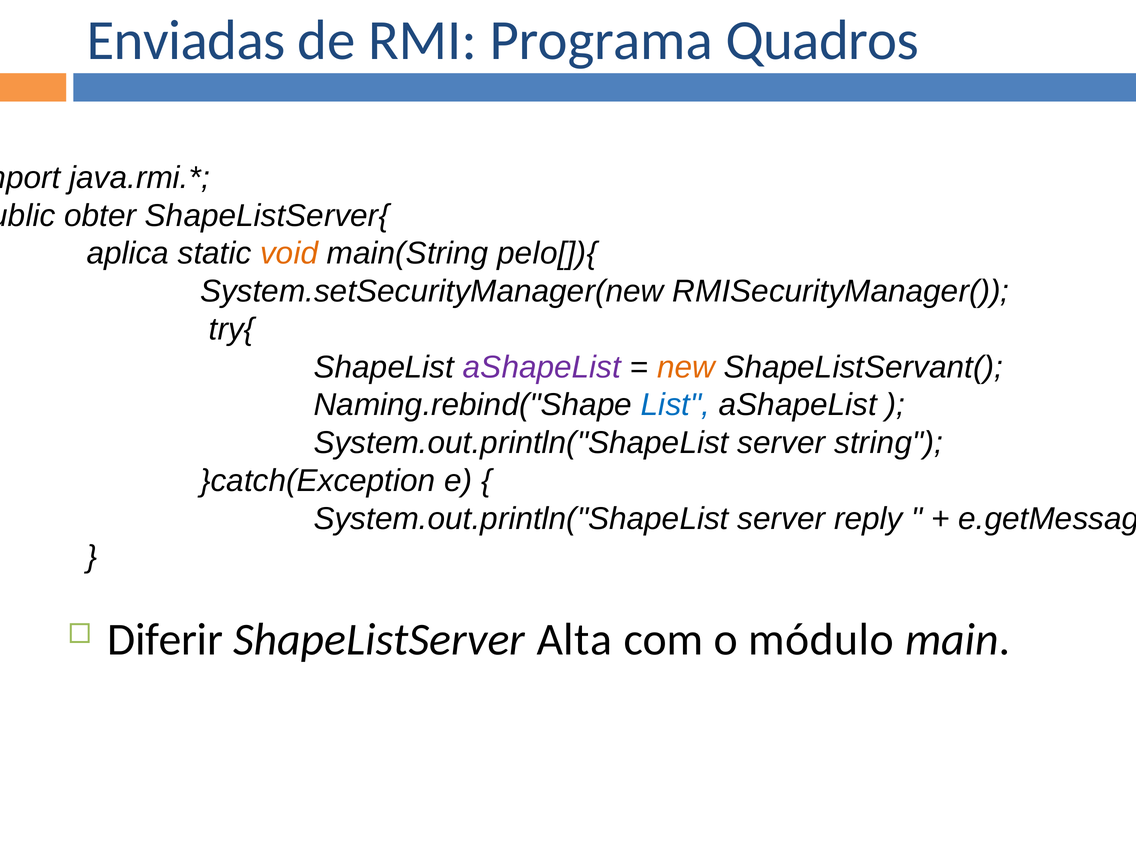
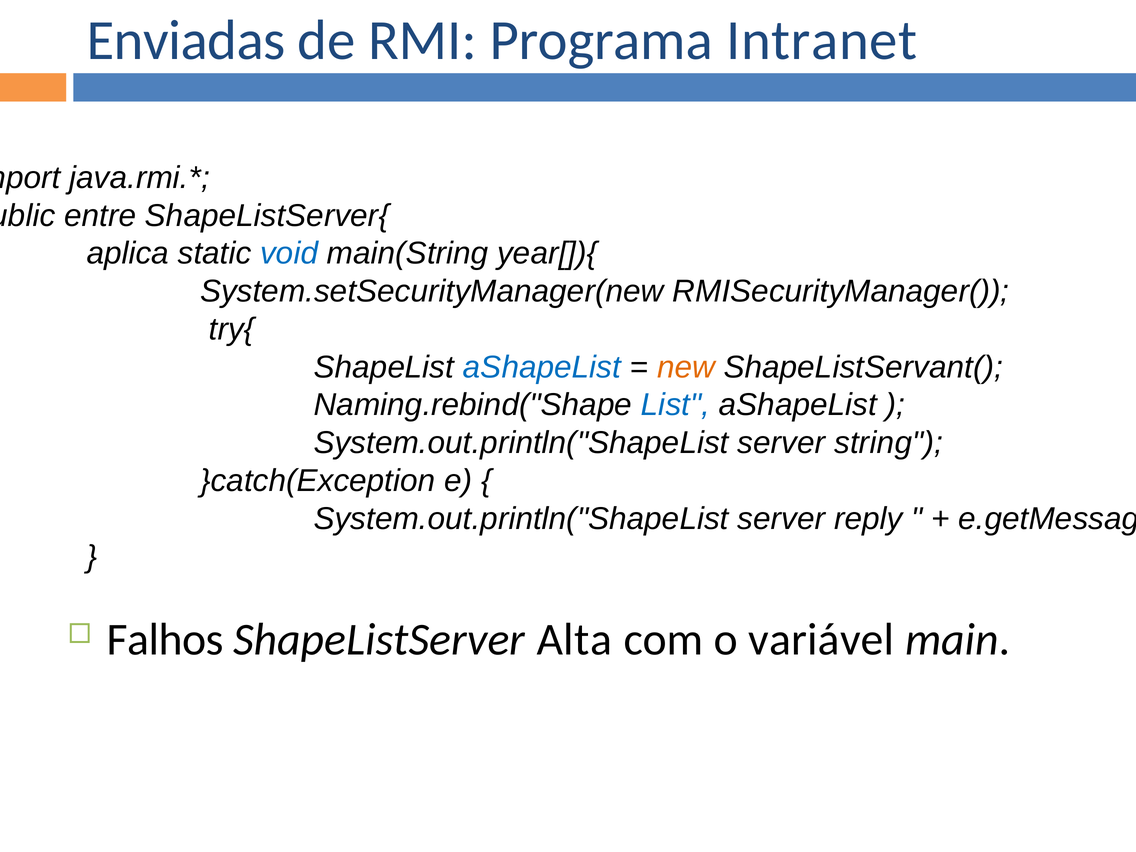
Quadros: Quadros -> Intranet
obter: obter -> entre
void colour: orange -> blue
pelo[]){: pelo[]){ -> year[]){
aShapeList at (542, 367) colour: purple -> blue
Diferir: Diferir -> Falhos
módulo: módulo -> variável
